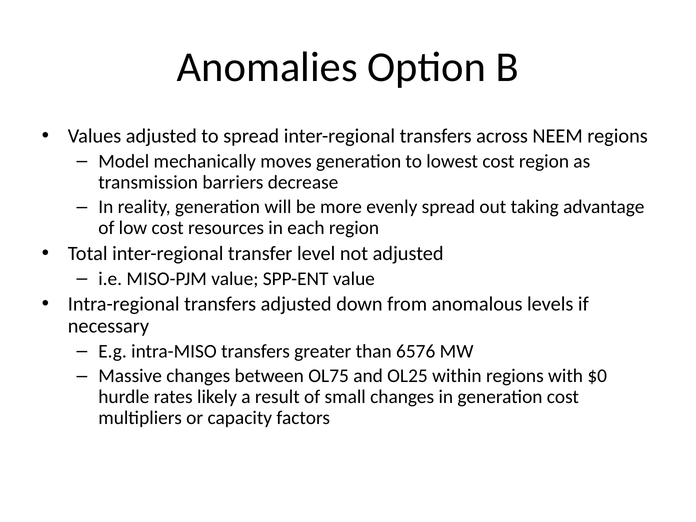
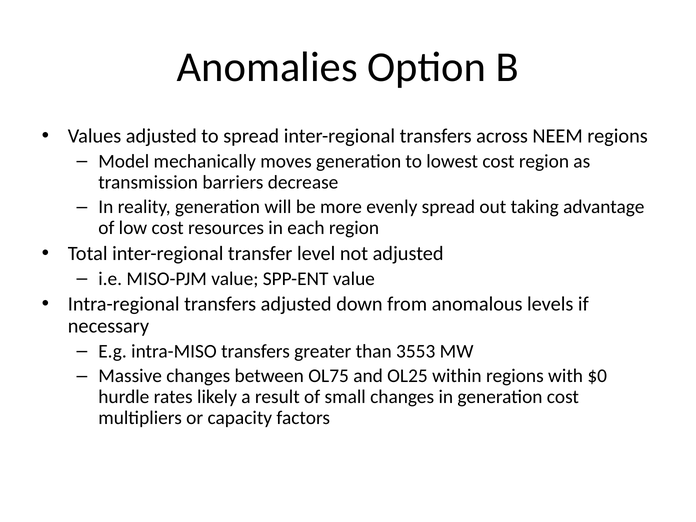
6576: 6576 -> 3553
